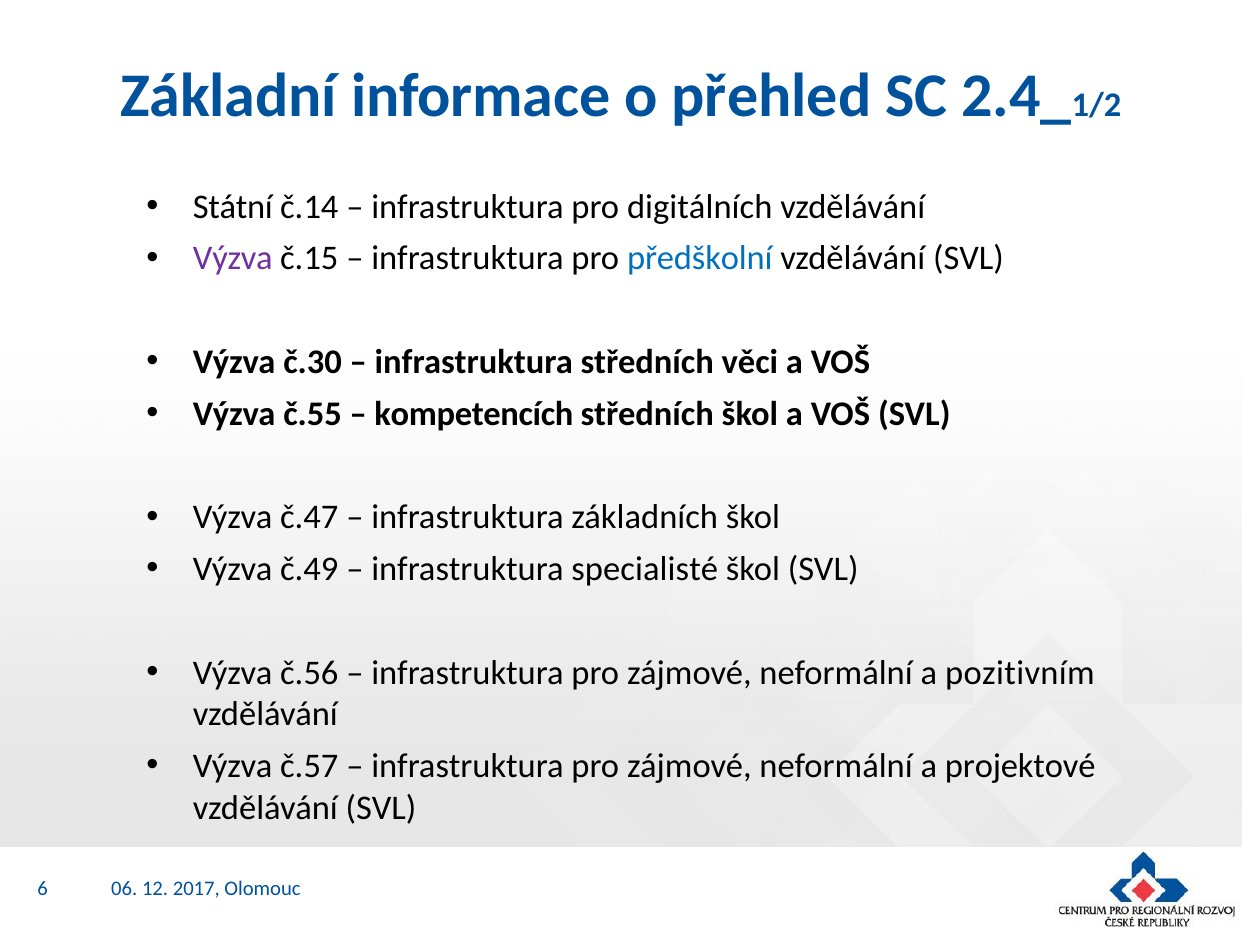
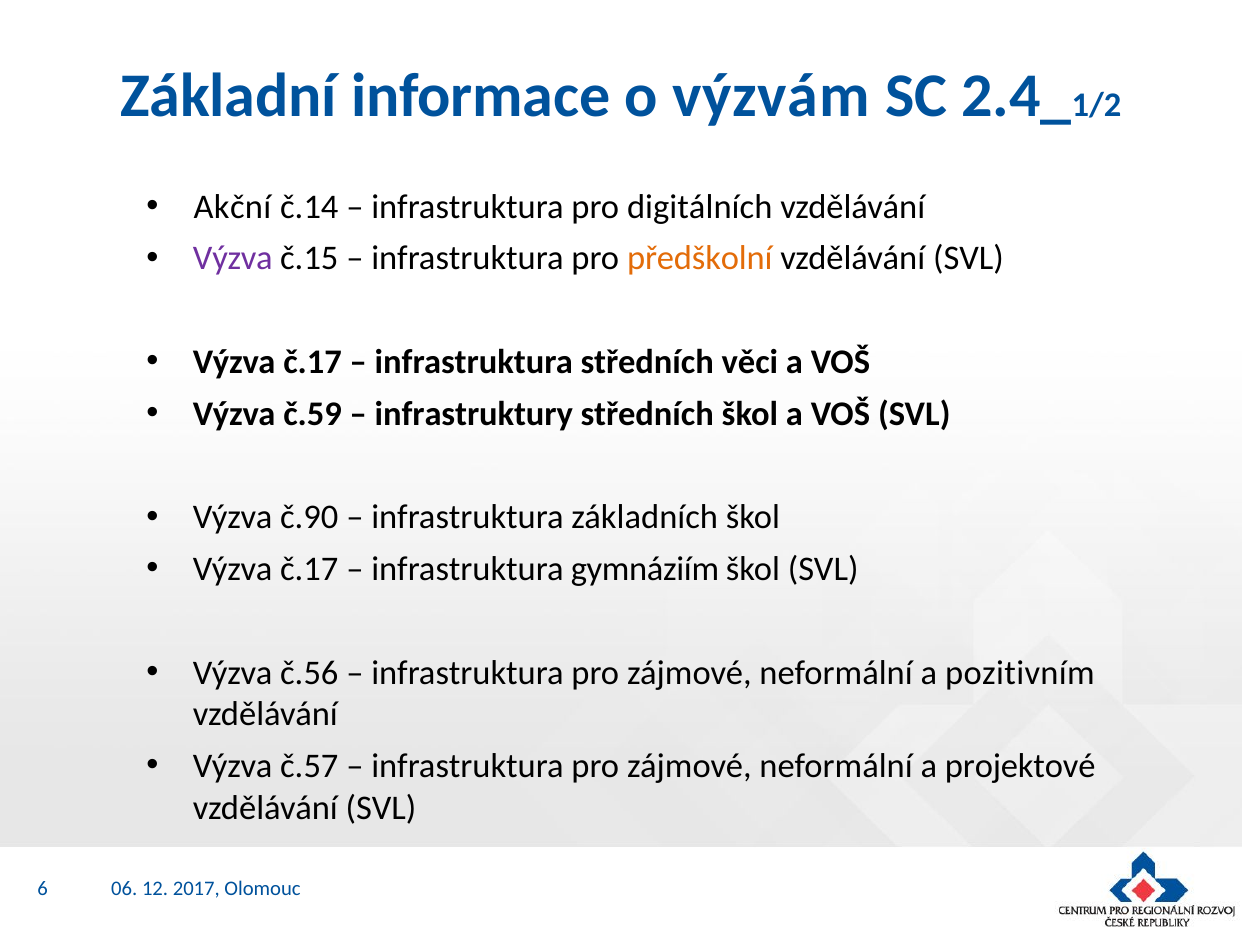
přehled: přehled -> výzvám
Státní: Státní -> Akční
předškolní colour: blue -> orange
č.30 at (313, 362): č.30 -> č.17
č.55: č.55 -> č.59
kompetencích: kompetencích -> infrastruktury
č.47: č.47 -> č.90
č.49 at (309, 570): č.49 -> č.17
specialisté: specialisté -> gymnáziím
